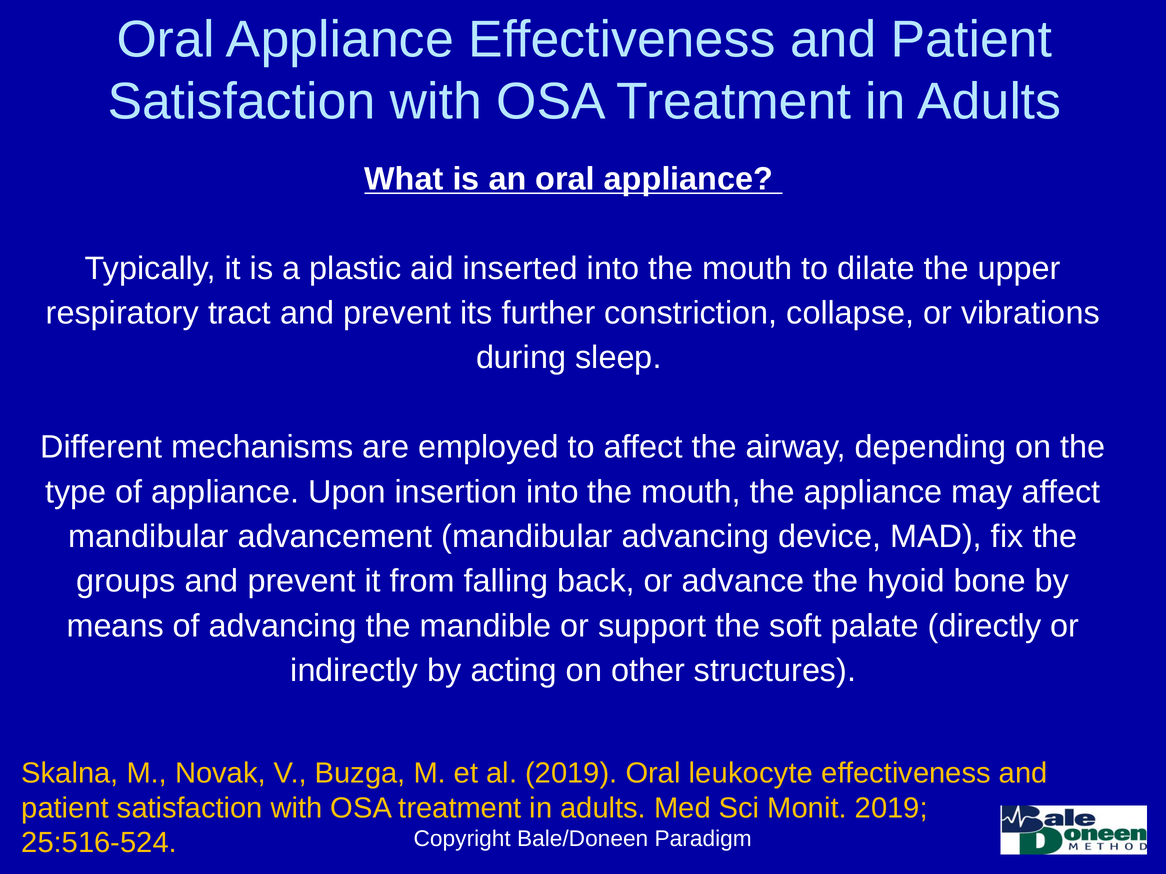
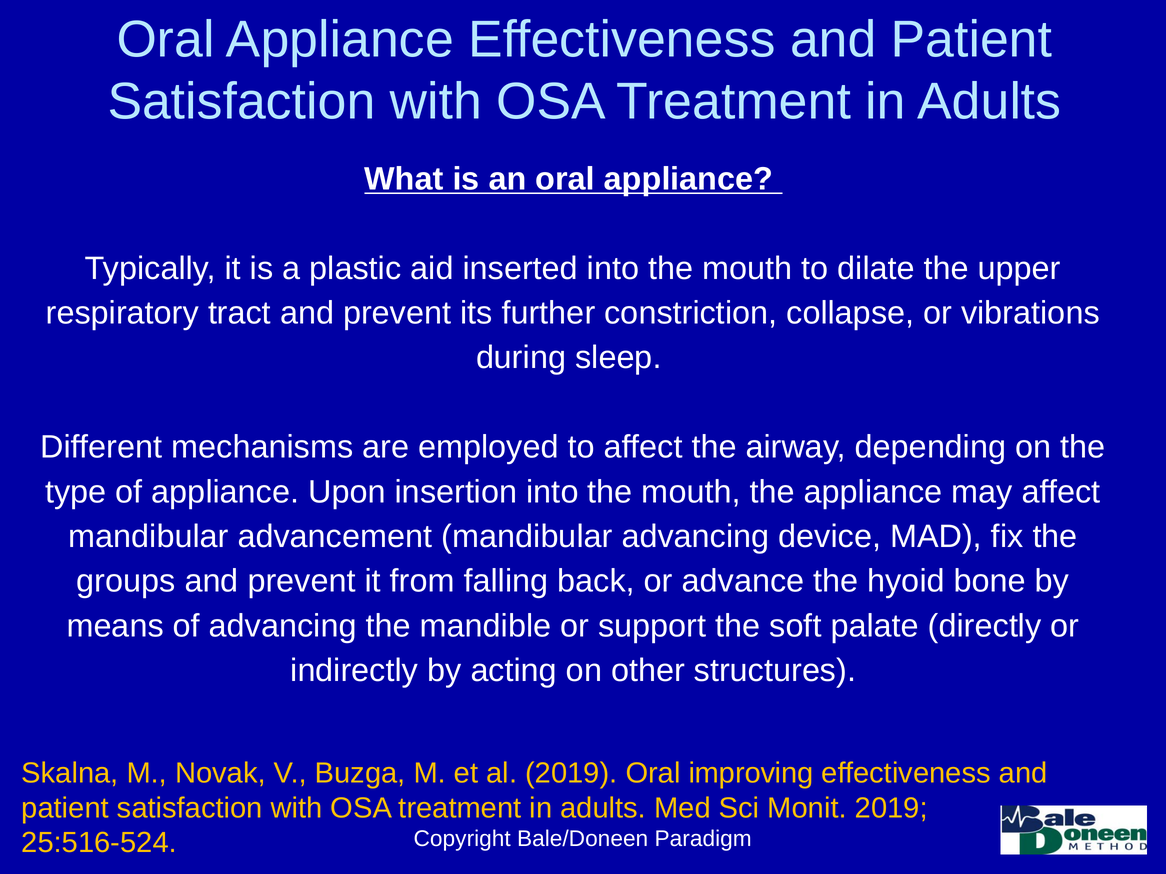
leukocyte: leukocyte -> improving
